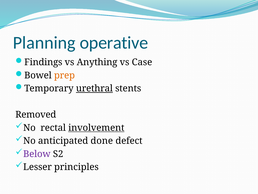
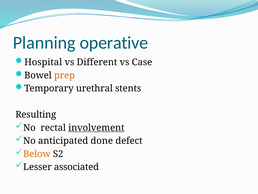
Findings: Findings -> Hospital
Anything: Anything -> Different
urethral underline: present -> none
Removed: Removed -> Resulting
Below colour: purple -> orange
principles: principles -> associated
